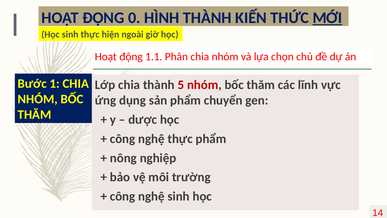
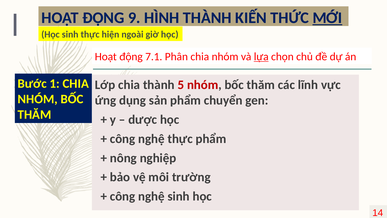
0: 0 -> 9
1.1: 1.1 -> 7.1
lựa underline: none -> present
